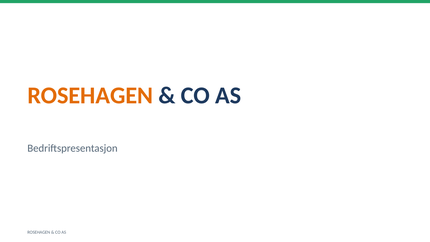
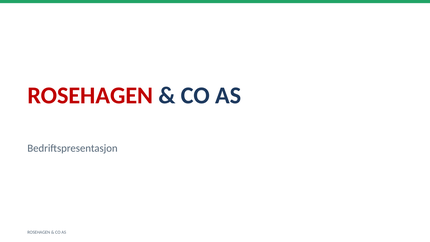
ROSEHAGEN at (90, 95) colour: orange -> red
